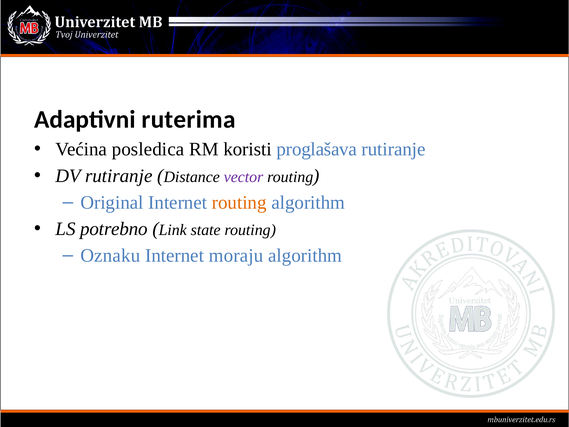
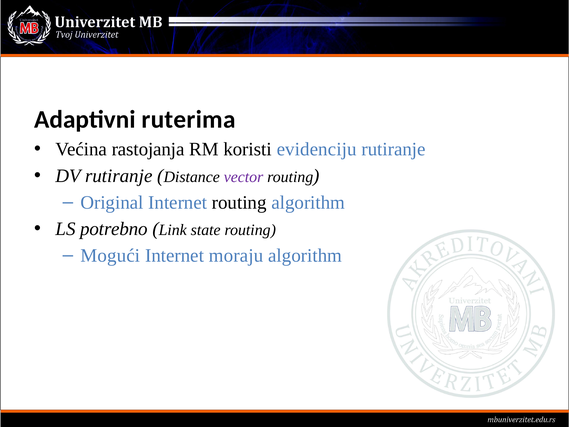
posledica: posledica -> rastojanja
proglašava: proglašava -> evidenciju
routing at (239, 202) colour: orange -> black
Oznaku: Oznaku -> Mogući
